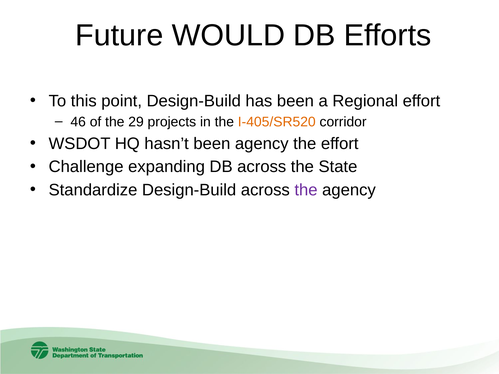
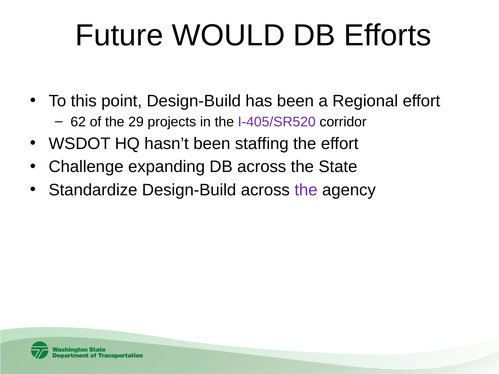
46: 46 -> 62
I-405/SR520 colour: orange -> purple
been agency: agency -> staffing
